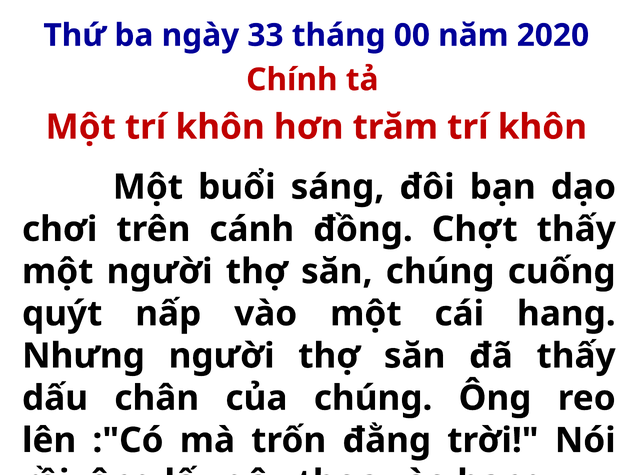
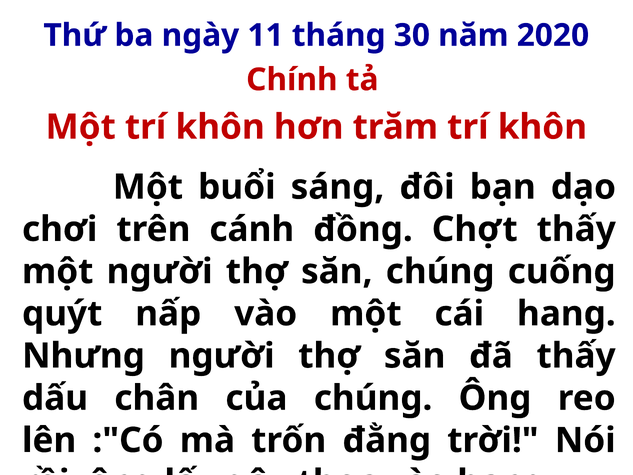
33: 33 -> 11
00: 00 -> 30
